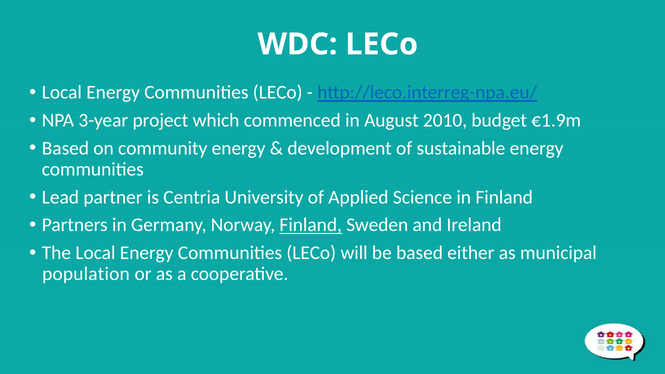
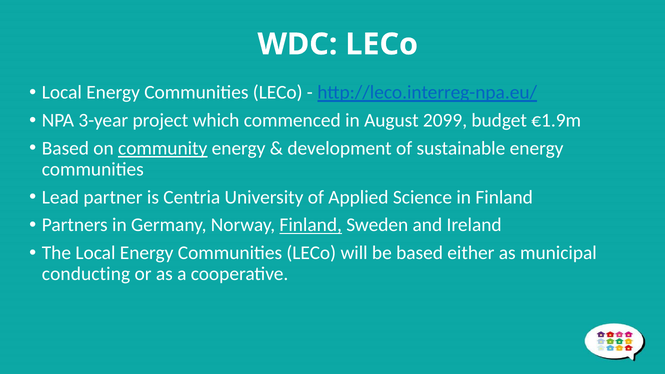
2010: 2010 -> 2099
community underline: none -> present
population: population -> conducting
